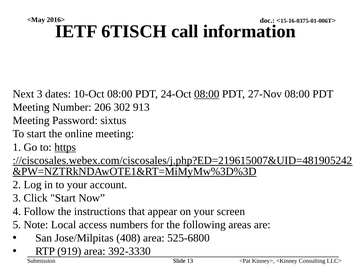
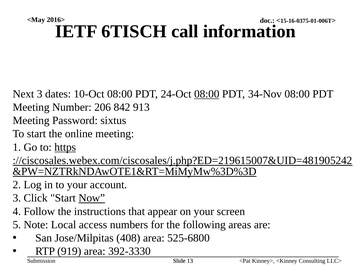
27-Nov: 27-Nov -> 34-Nov
302: 302 -> 842
Now underline: none -> present
